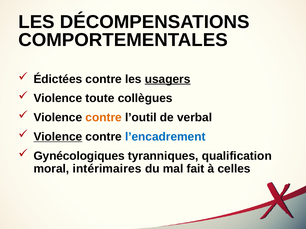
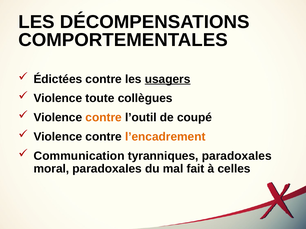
verbal: verbal -> coupé
Violence at (58, 137) underline: present -> none
l’encadrement colour: blue -> orange
Gynécologiques: Gynécologiques -> Communication
tyranniques qualification: qualification -> paradoxales
moral intérimaires: intérimaires -> paradoxales
